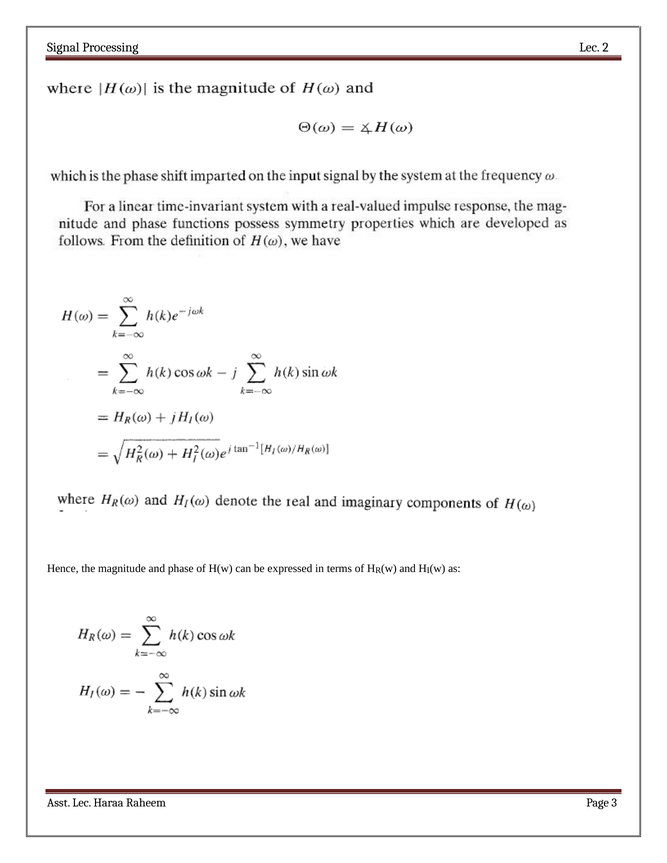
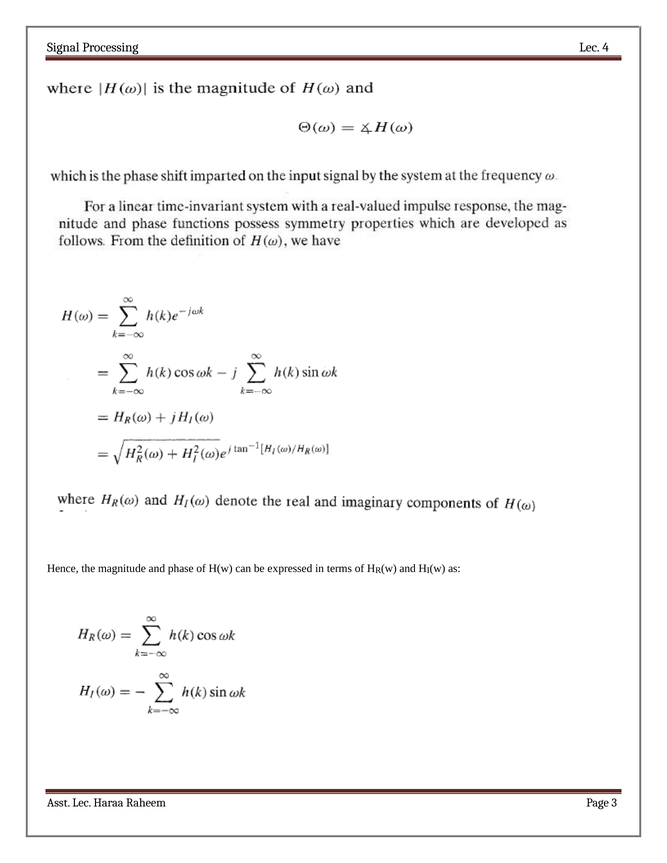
2: 2 -> 4
